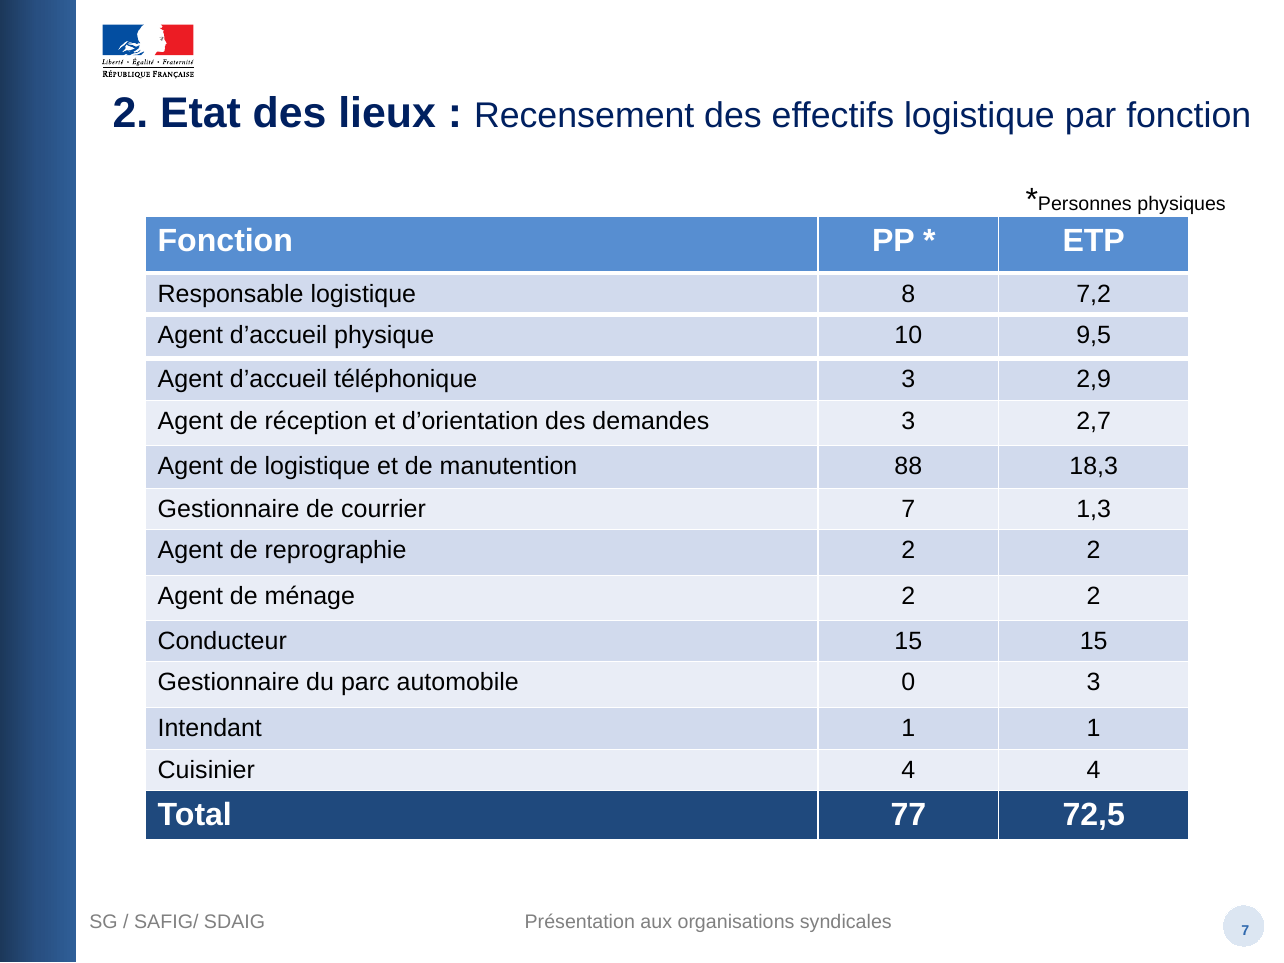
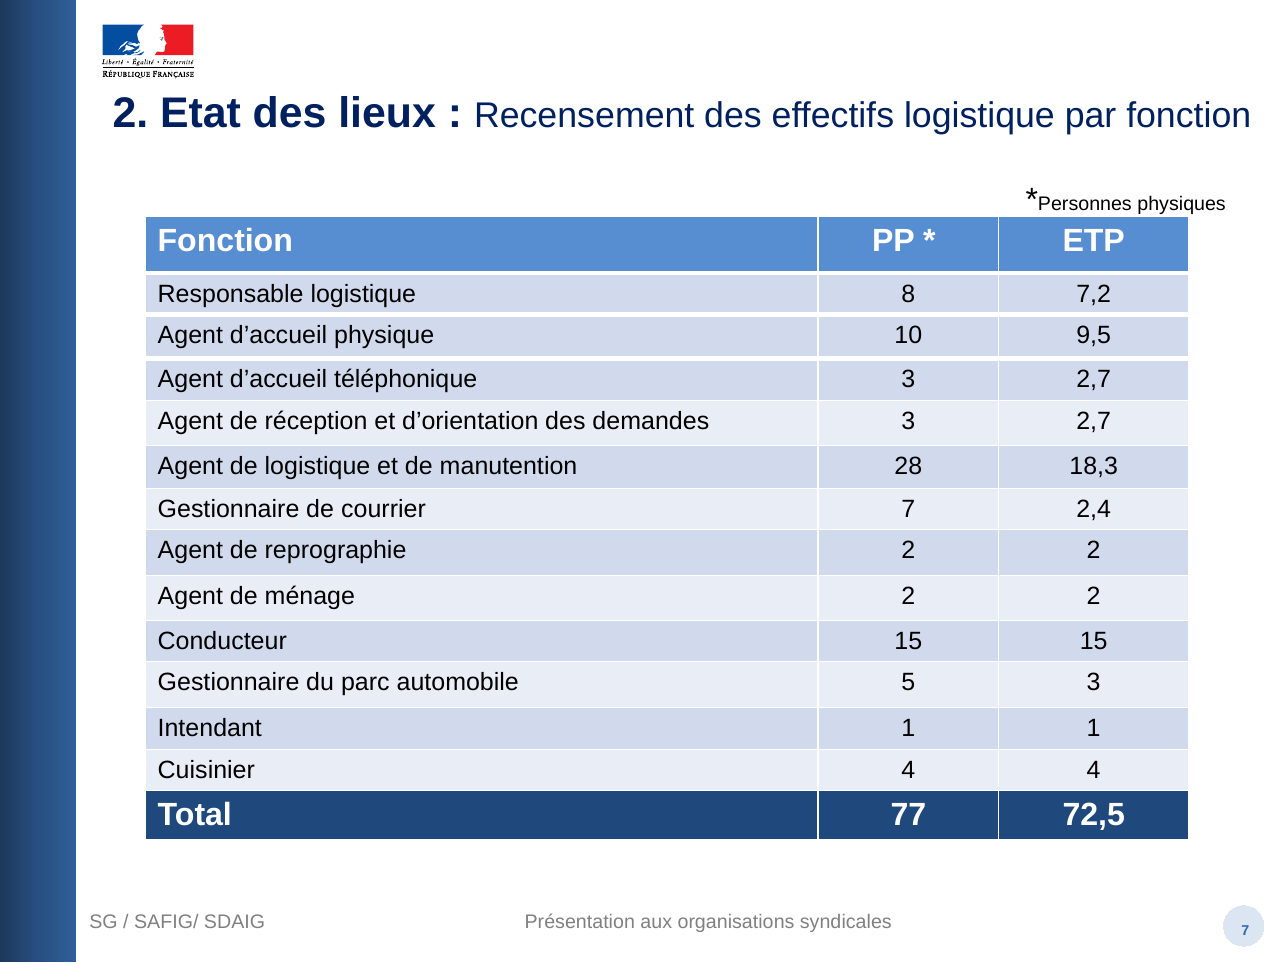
téléphonique 3 2,9: 2,9 -> 2,7
88: 88 -> 28
1,3: 1,3 -> 2,4
0: 0 -> 5
